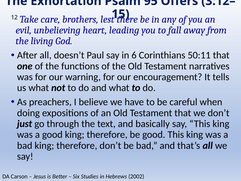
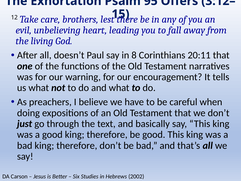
6: 6 -> 8
50:11: 50:11 -> 20:11
